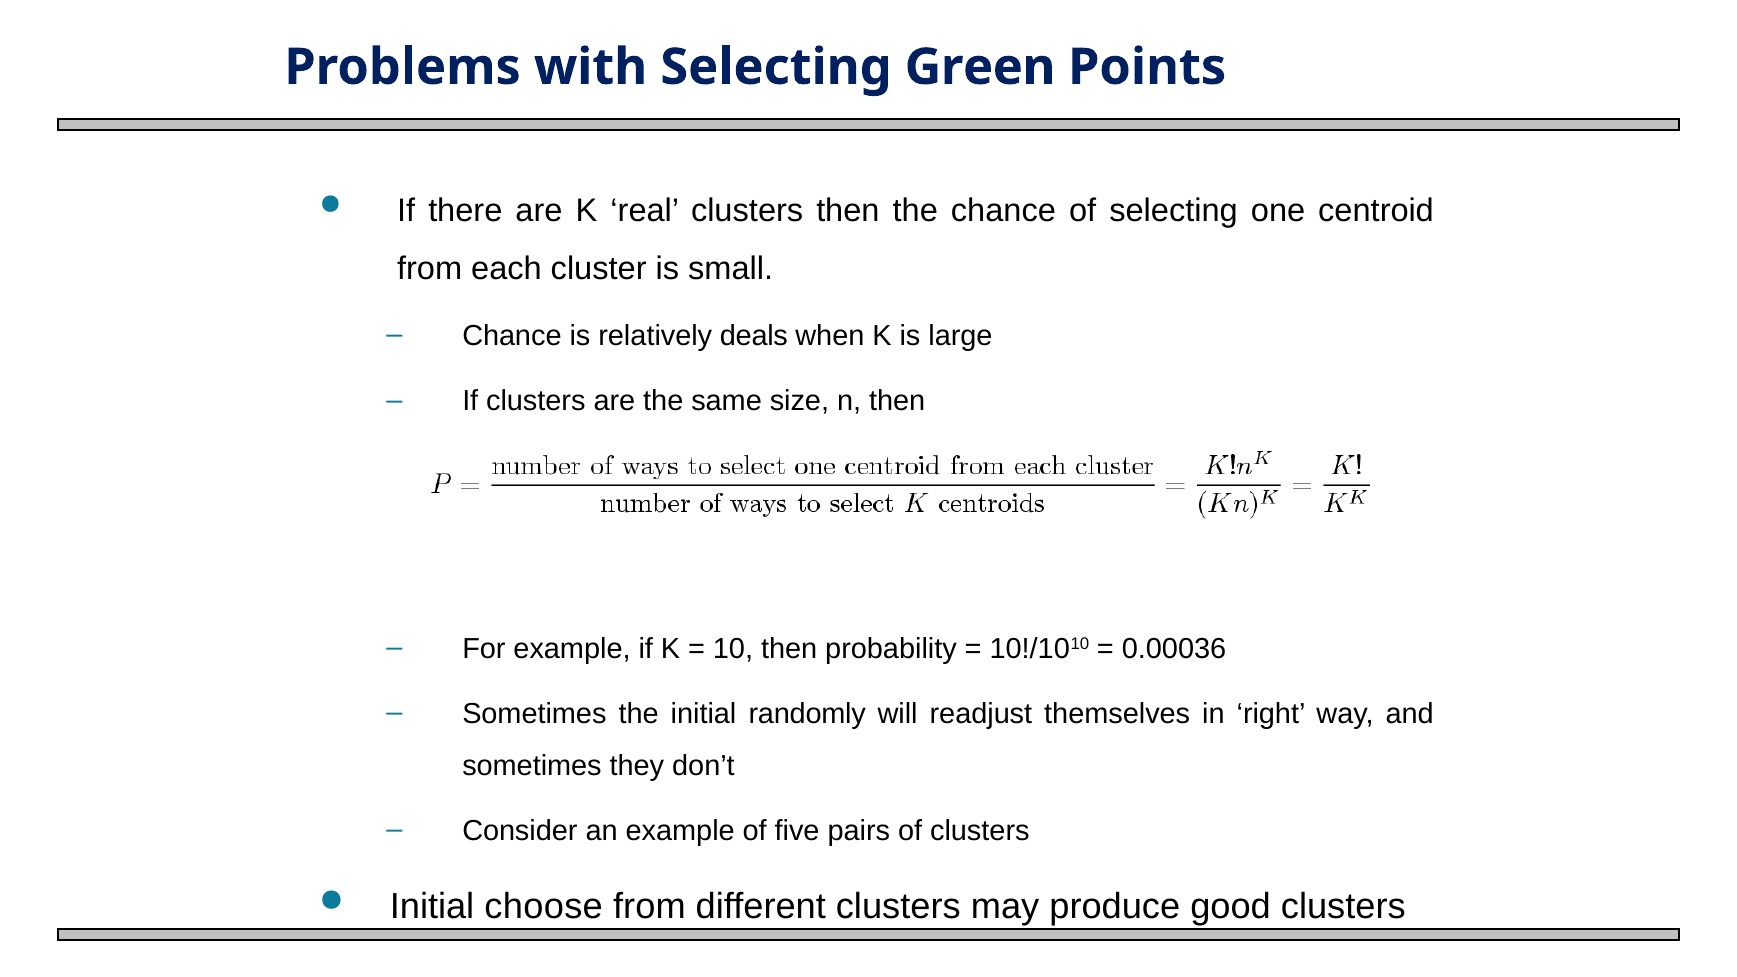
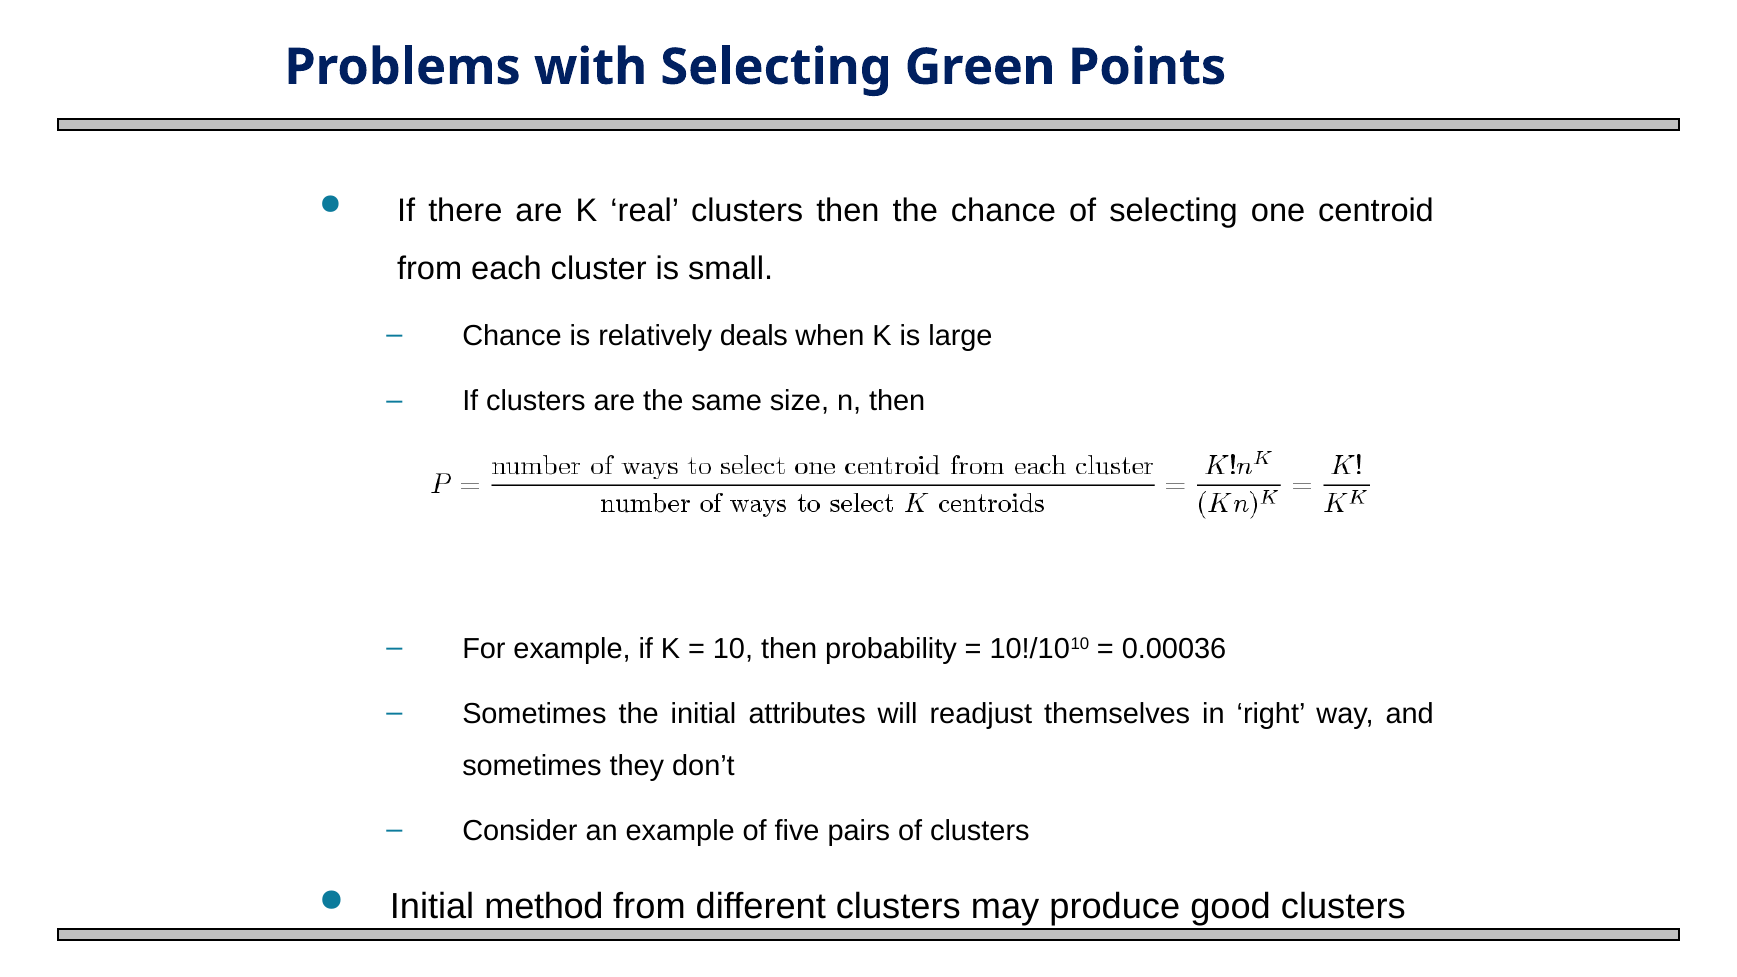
randomly: randomly -> attributes
choose: choose -> method
